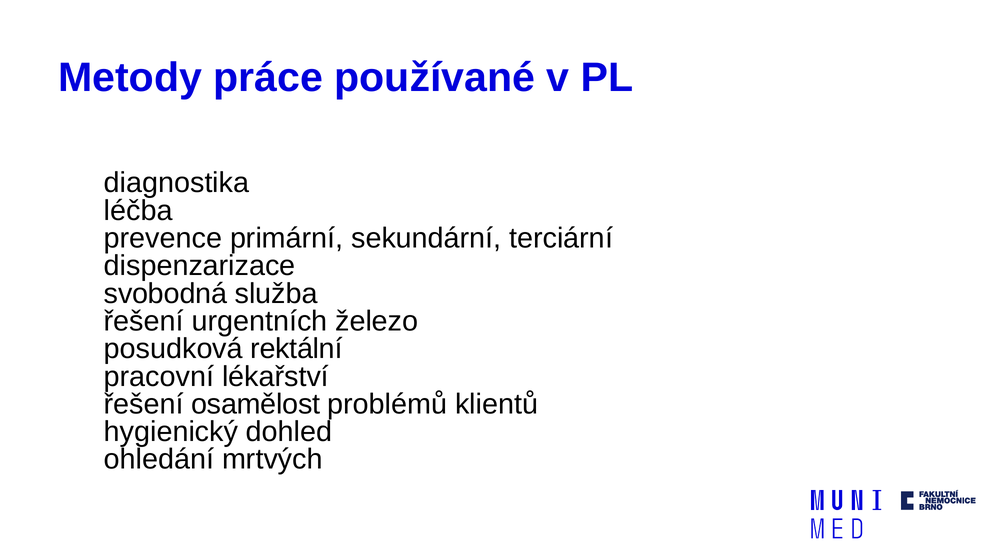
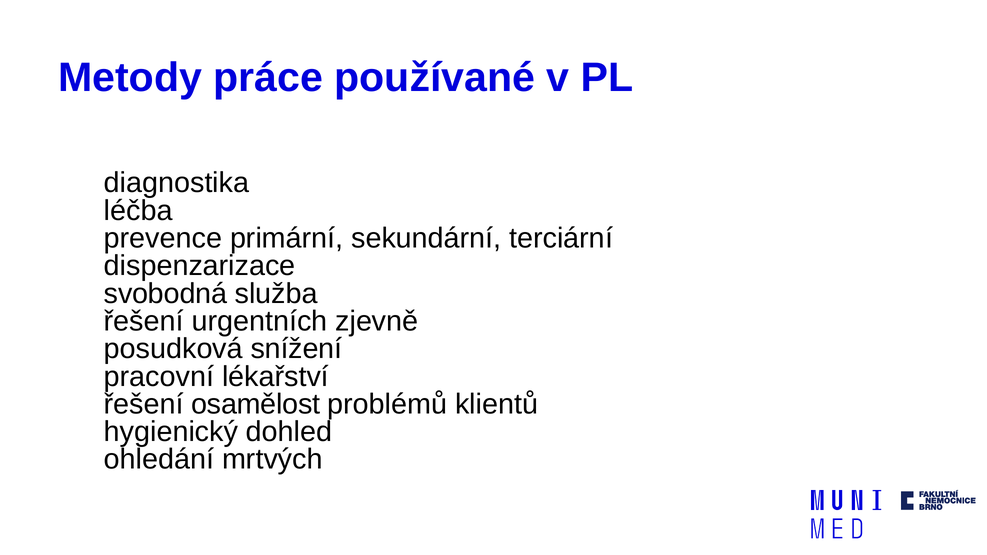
železo: železo -> zjevně
rektální: rektální -> snížení
